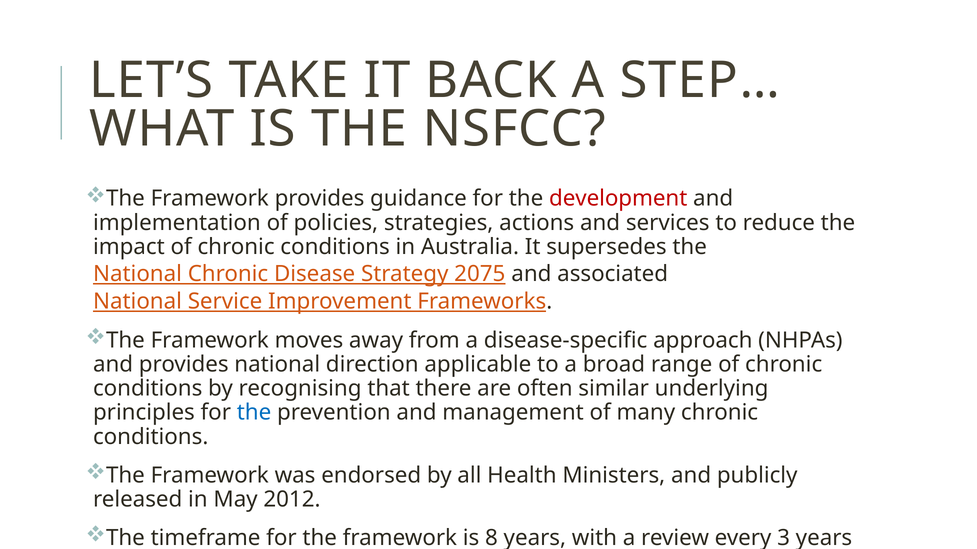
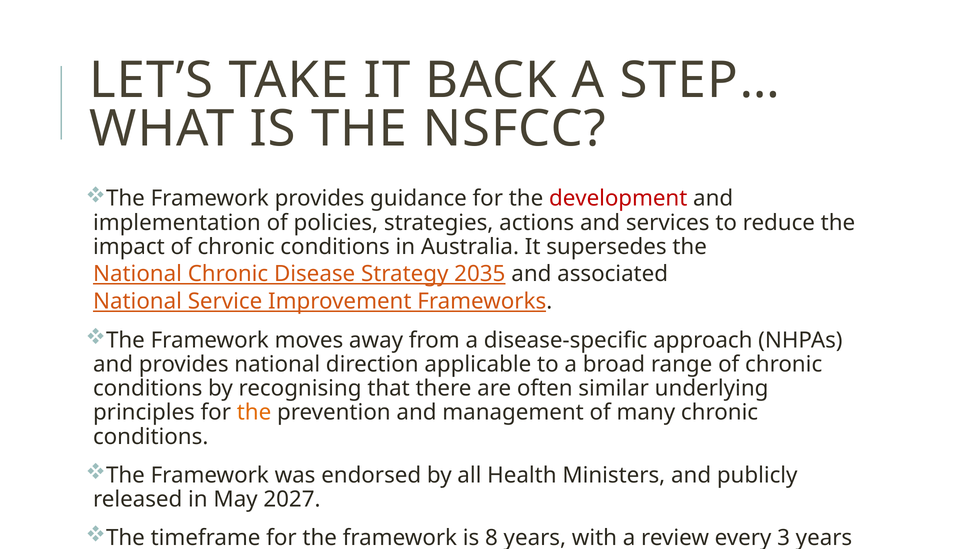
2075: 2075 -> 2035
the at (254, 413) colour: blue -> orange
2012: 2012 -> 2027
